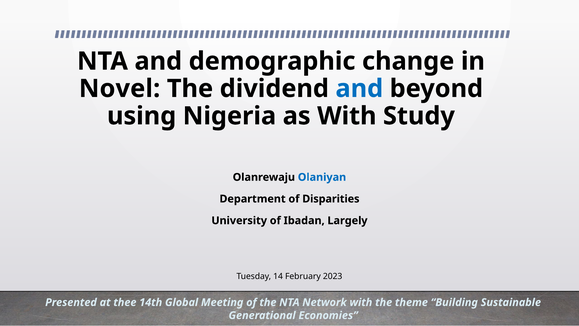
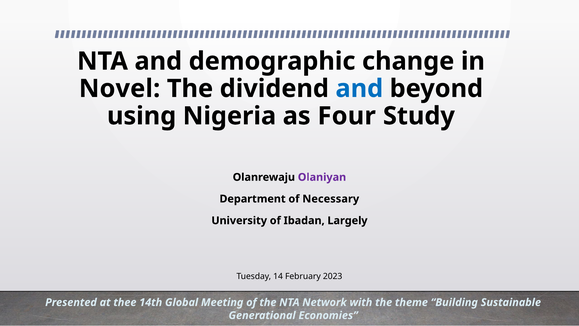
as With: With -> Four
Olaniyan colour: blue -> purple
Disparities: Disparities -> Necessary
